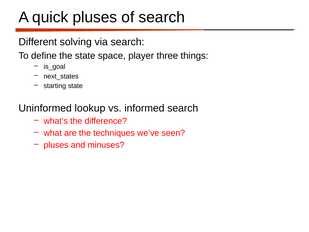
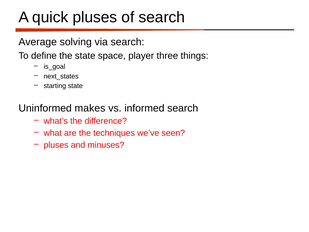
Different: Different -> Average
lookup: lookup -> makes
